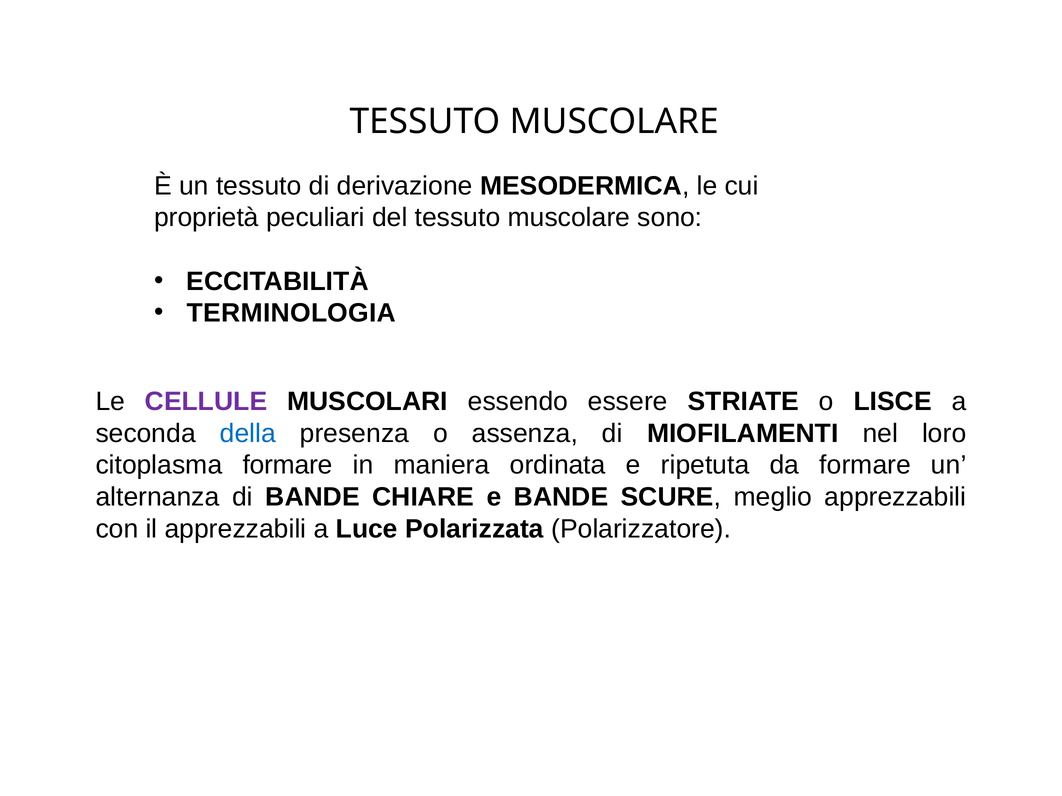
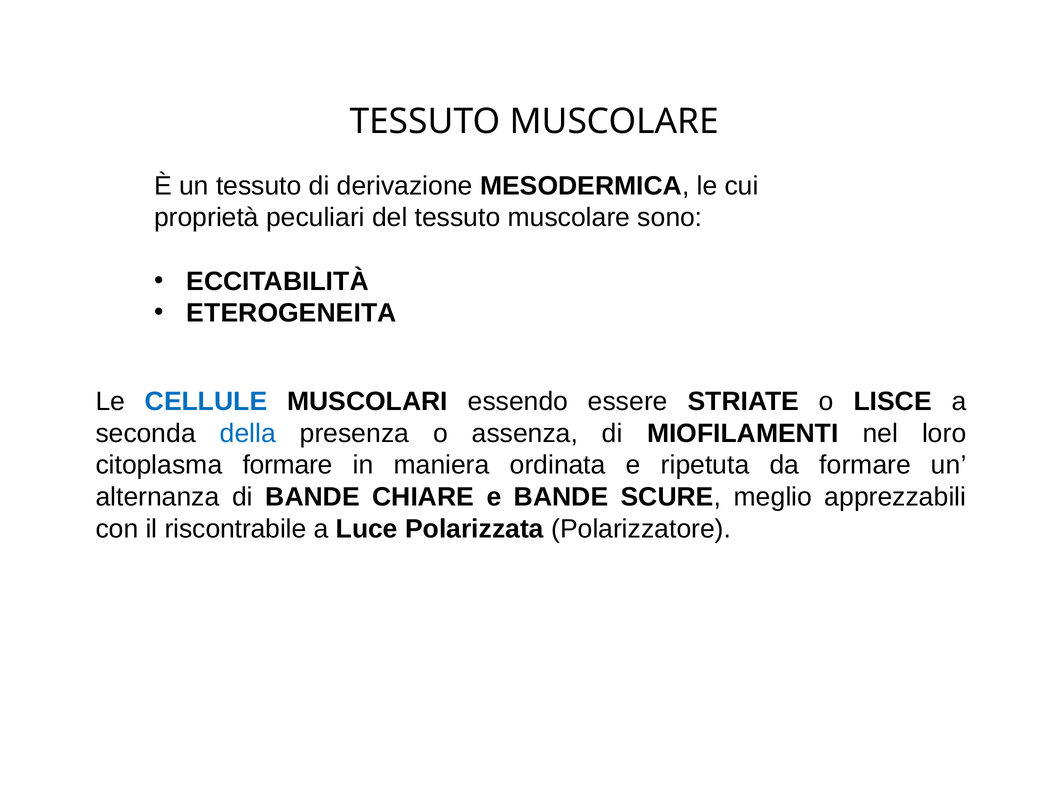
TERMINOLOGIA: TERMINOLOGIA -> ETEROGENEITA
CELLULE colour: purple -> blue
il apprezzabili: apprezzabili -> riscontrabile
